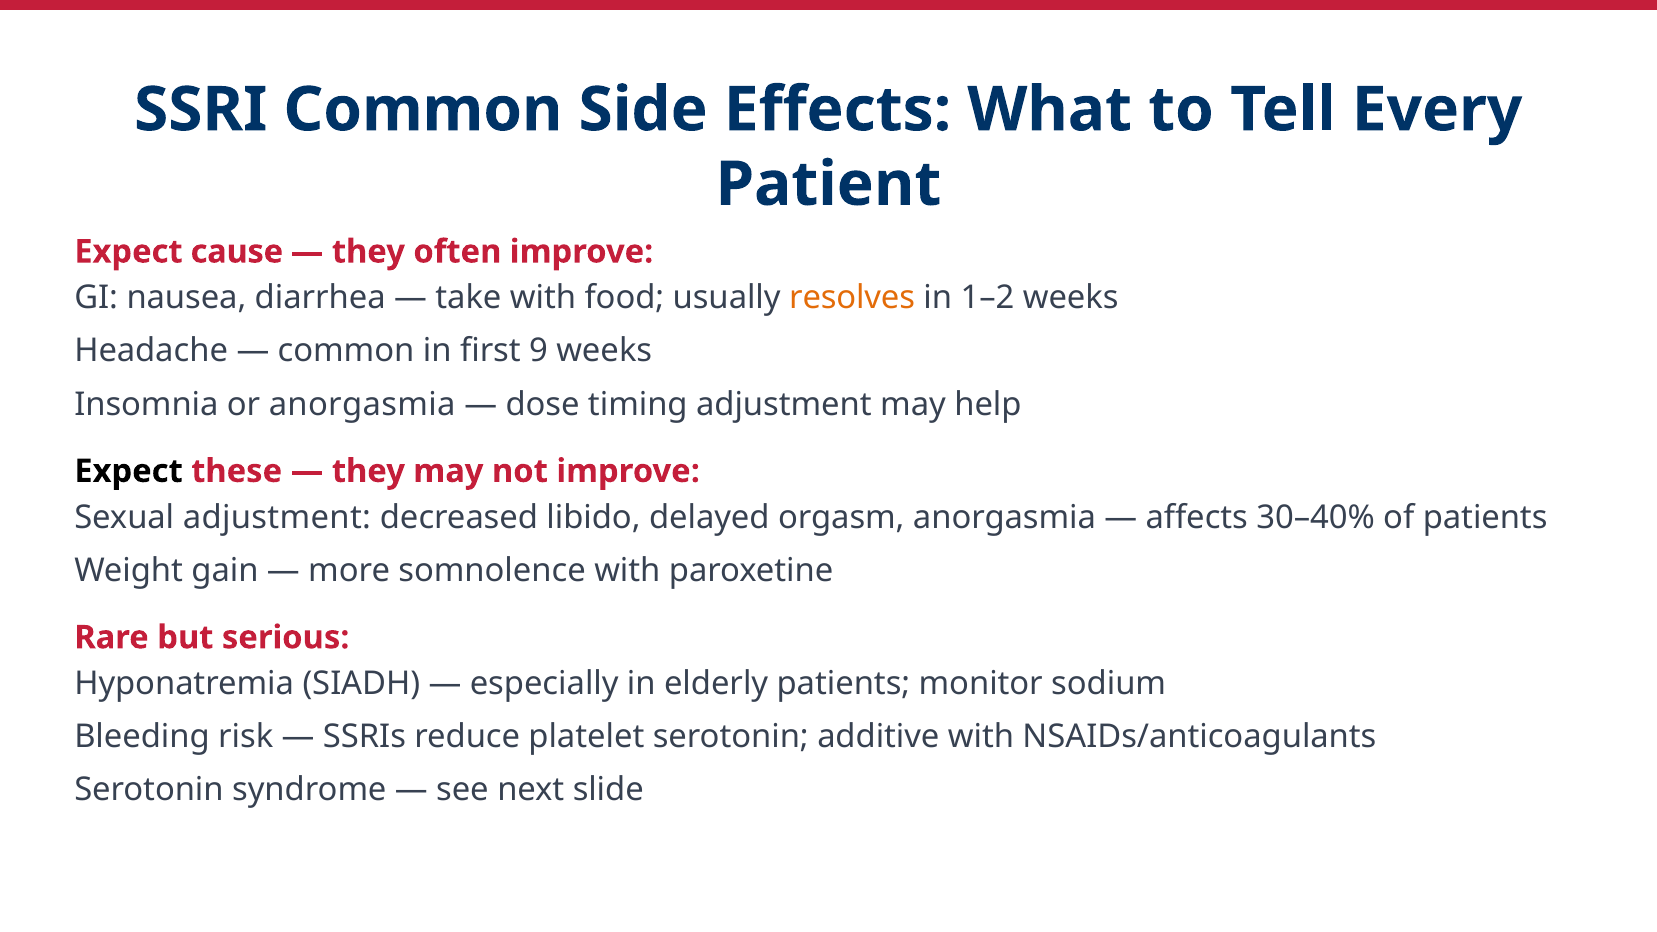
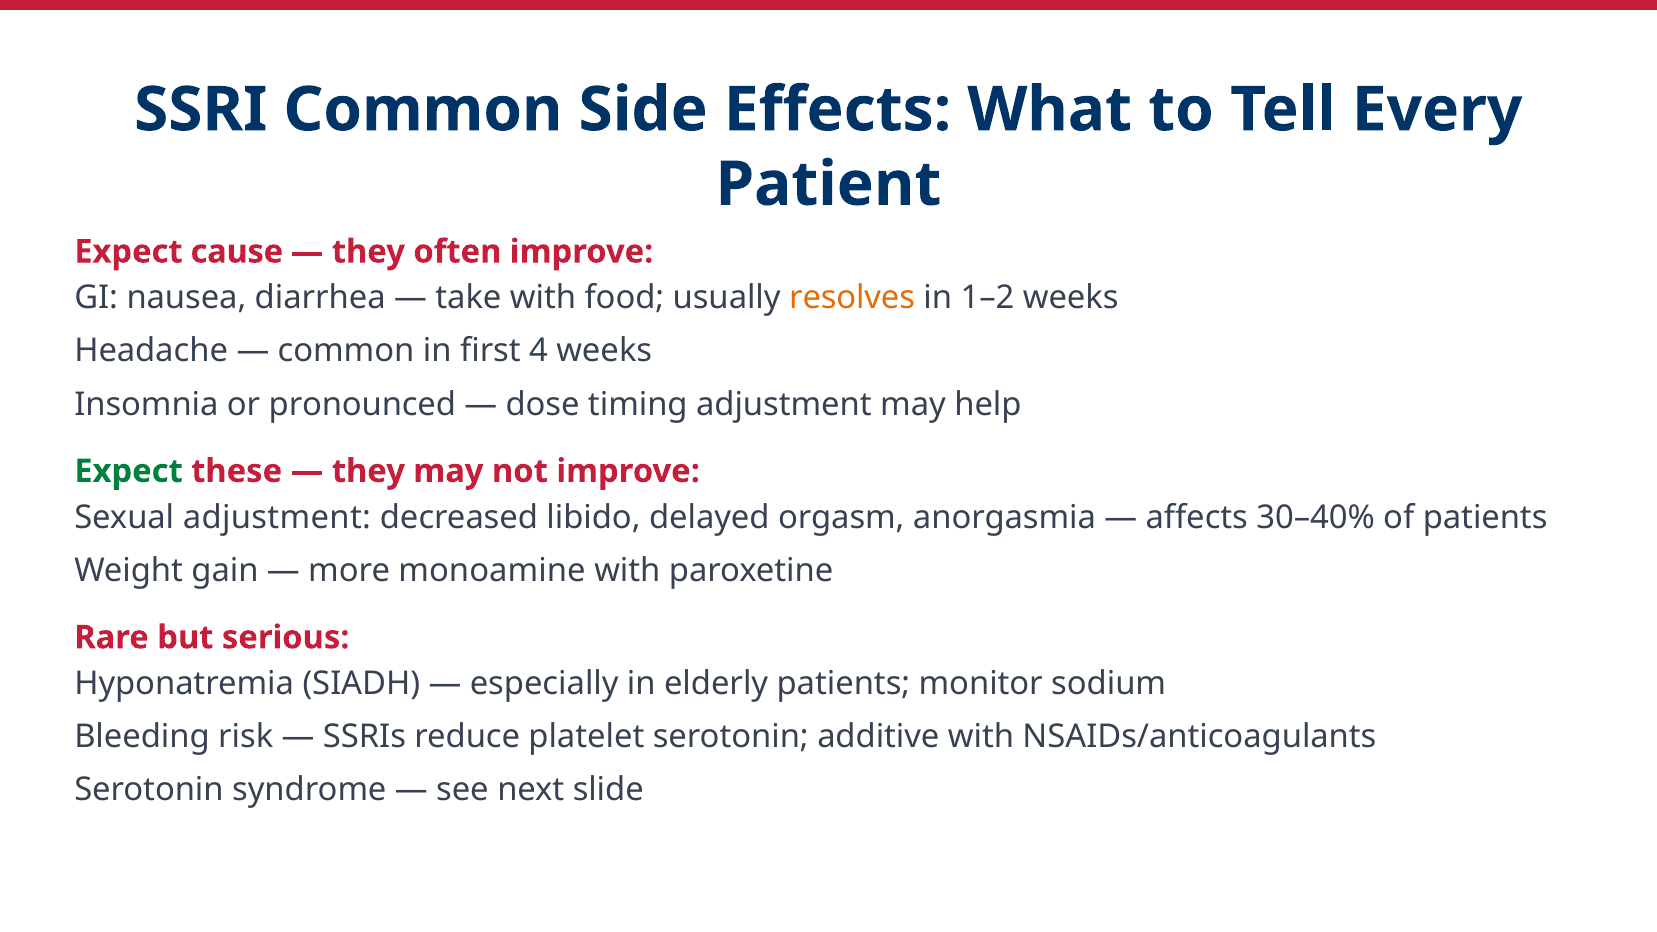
9: 9 -> 4
or anorgasmia: anorgasmia -> pronounced
Expect at (129, 471) colour: black -> green
somnolence: somnolence -> monoamine
